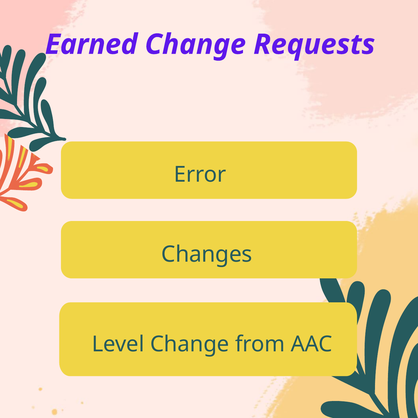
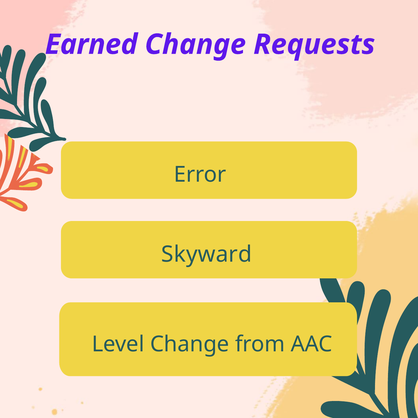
Changes: Changes -> Skyward
